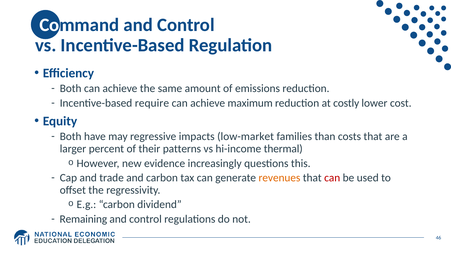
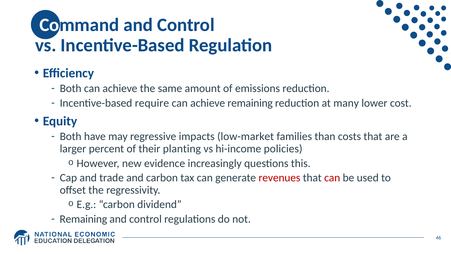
achieve maximum: maximum -> remaining
costly: costly -> many
patterns: patterns -> planting
thermal: thermal -> policies
revenues colour: orange -> red
